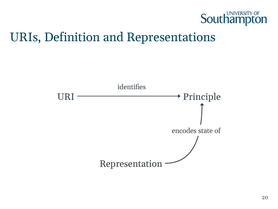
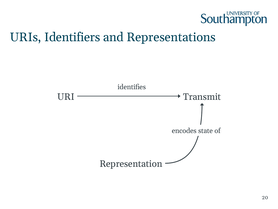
Definition: Definition -> Identifiers
Principle: Principle -> Transmit
